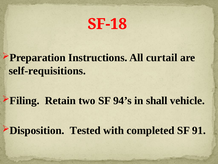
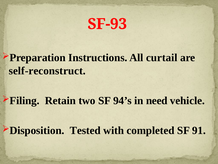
SF-18: SF-18 -> SF-93
self-requisitions: self-requisitions -> self-reconstruct
shall: shall -> need
